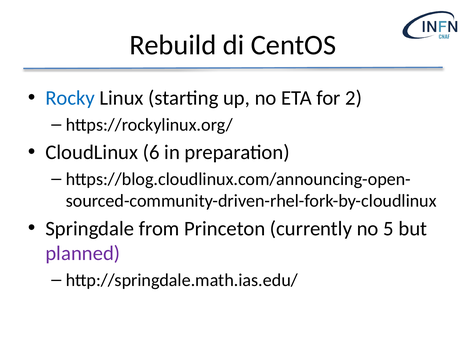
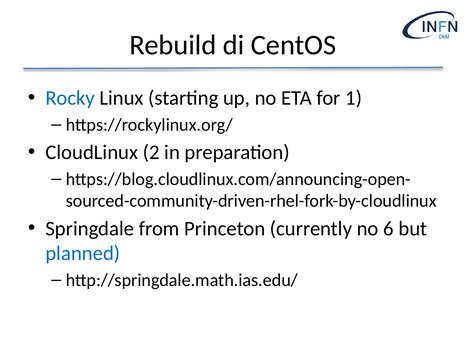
2: 2 -> 1
6: 6 -> 2
5: 5 -> 6
planned colour: purple -> blue
